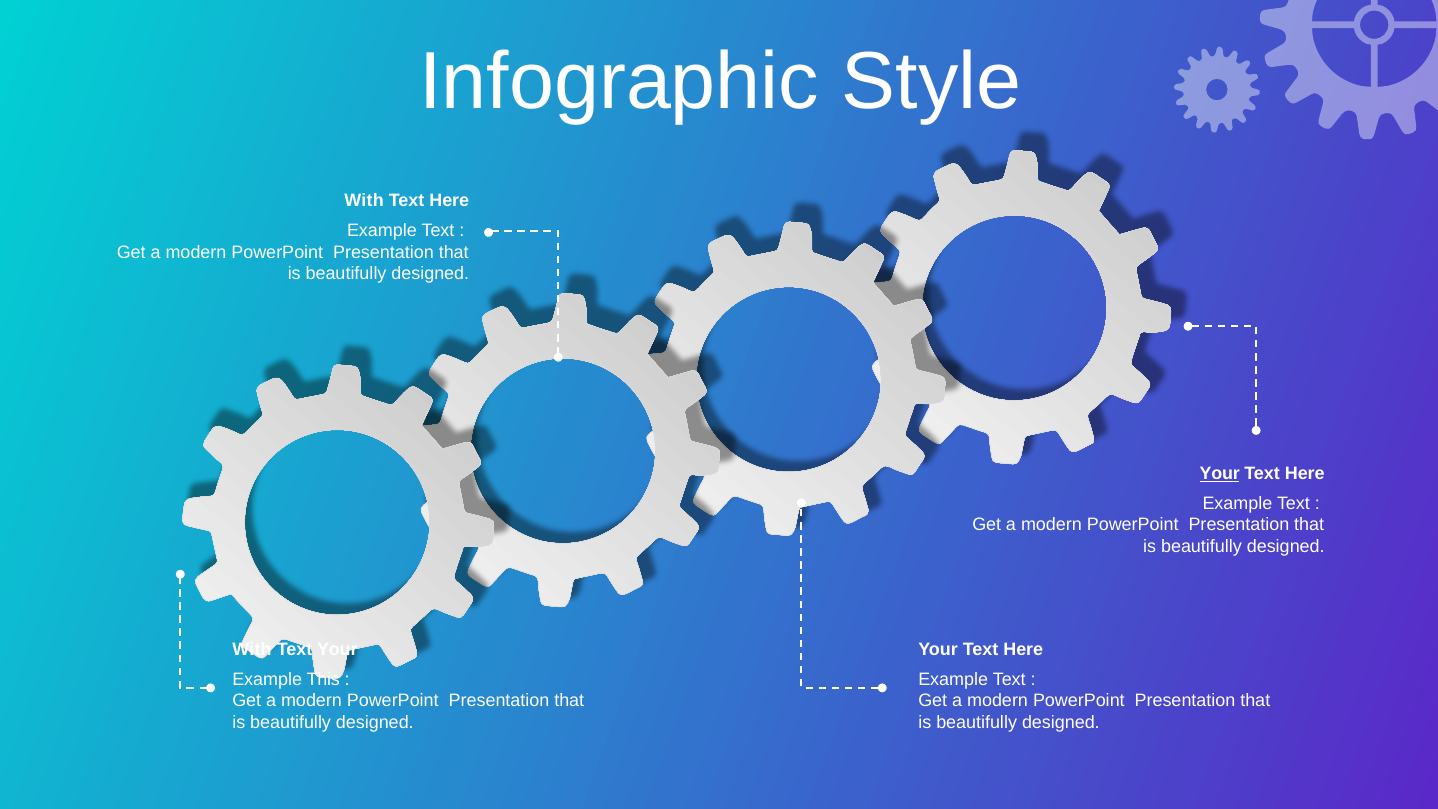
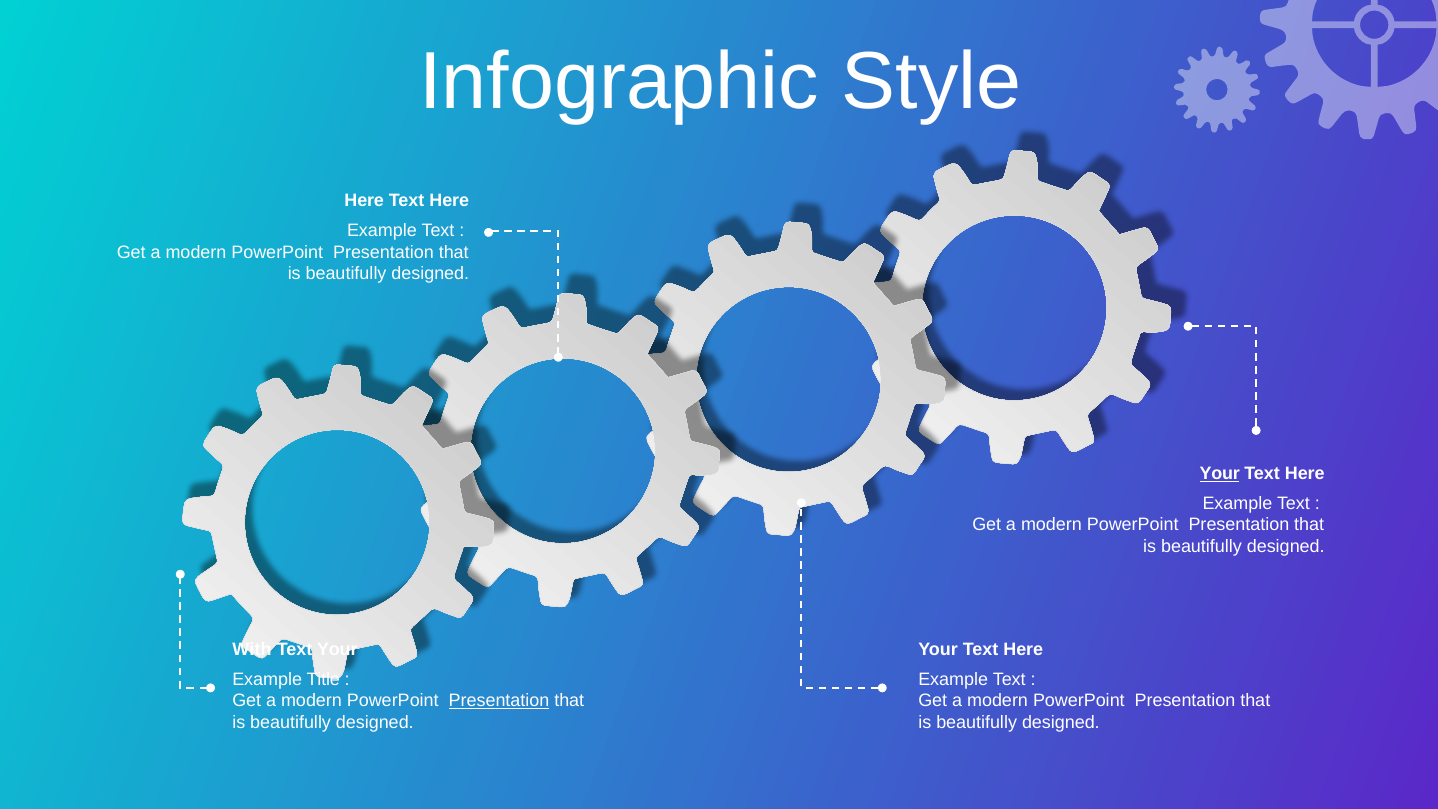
With at (364, 201): With -> Here
This: This -> Title
Presentation at (499, 701) underline: none -> present
